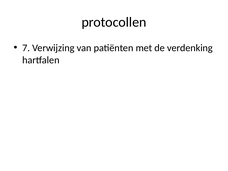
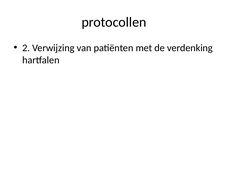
7: 7 -> 2
